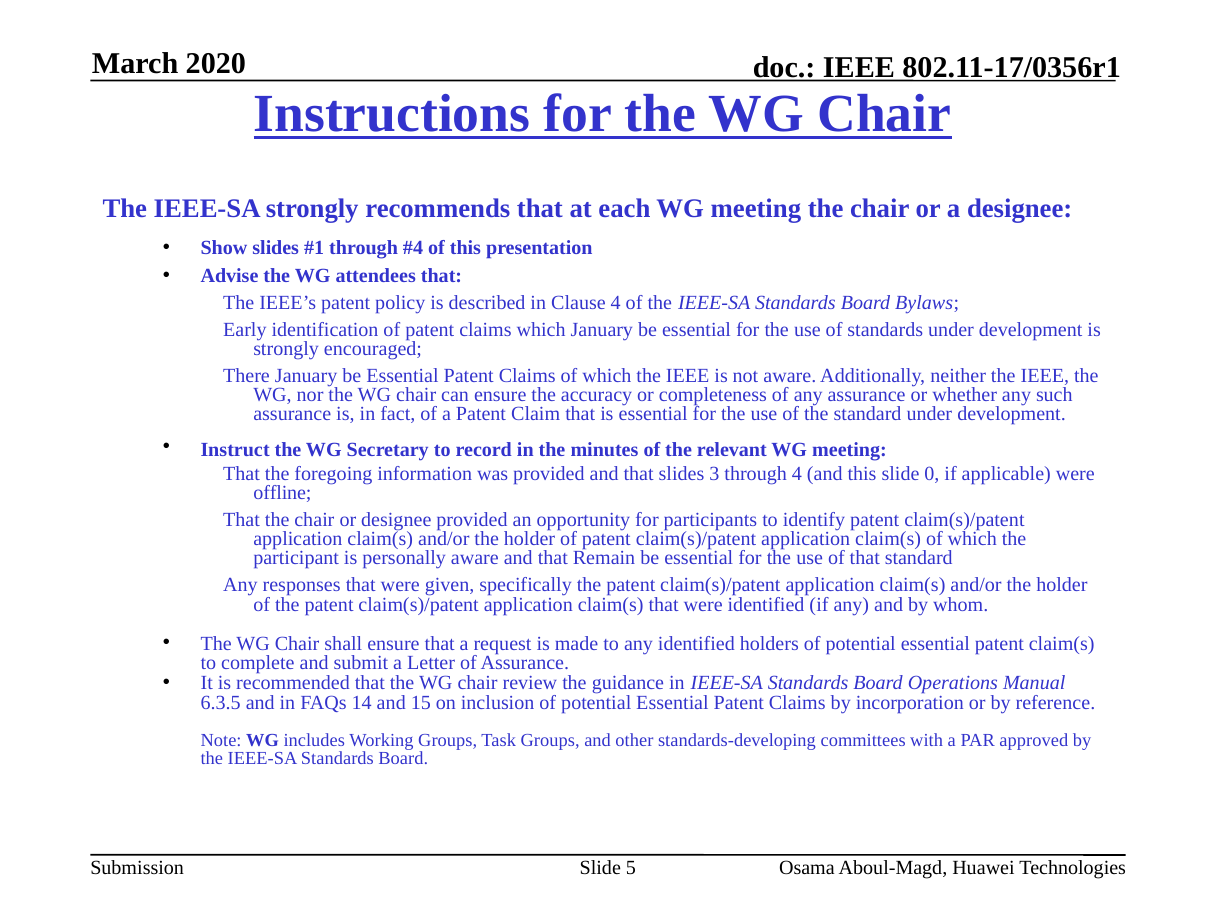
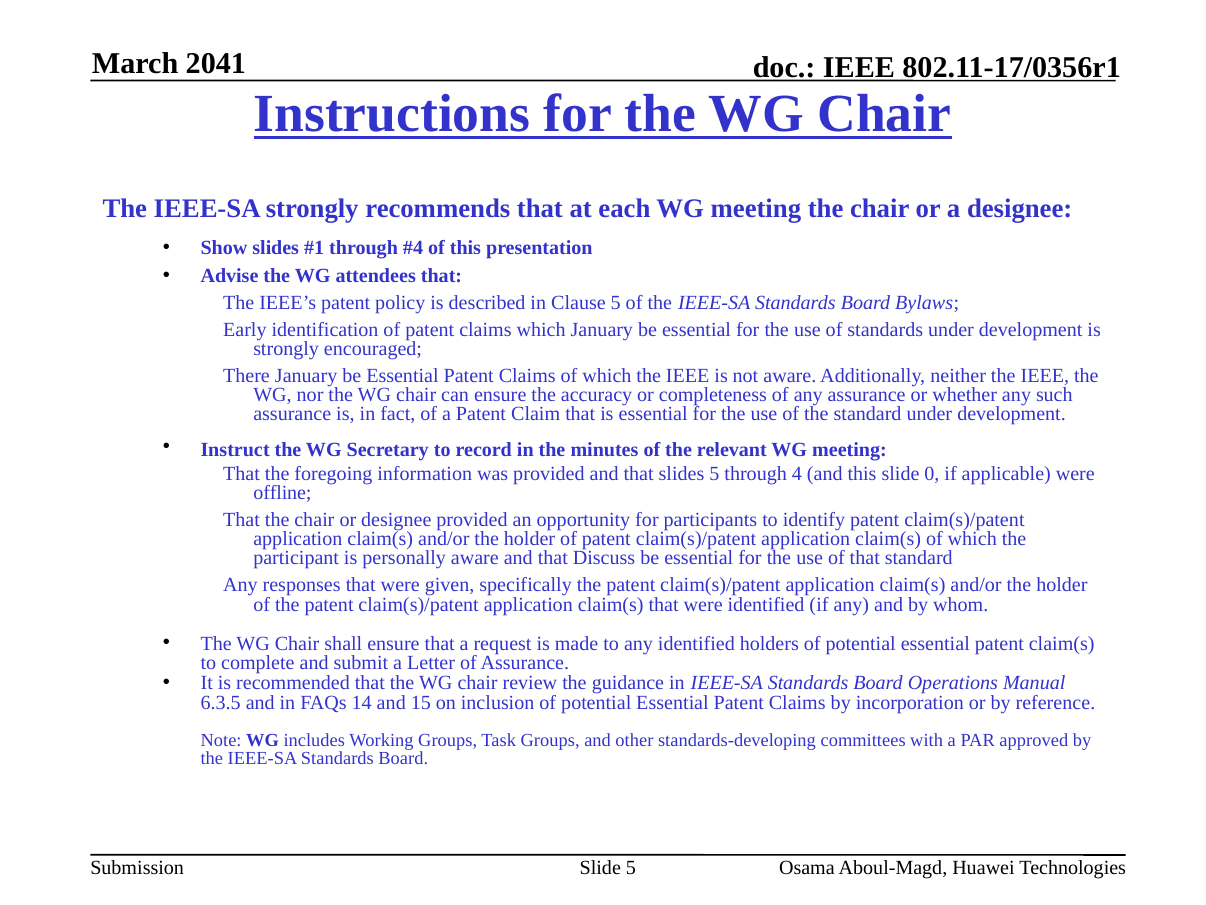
2020: 2020 -> 2041
Clause 4: 4 -> 5
slides 3: 3 -> 5
Remain: Remain -> Discuss
